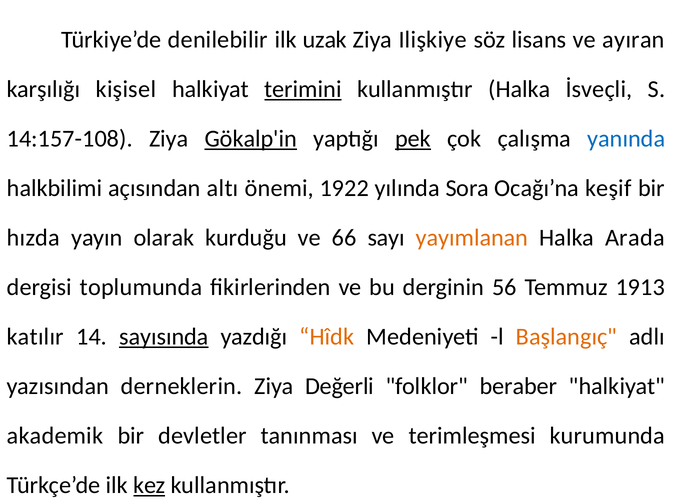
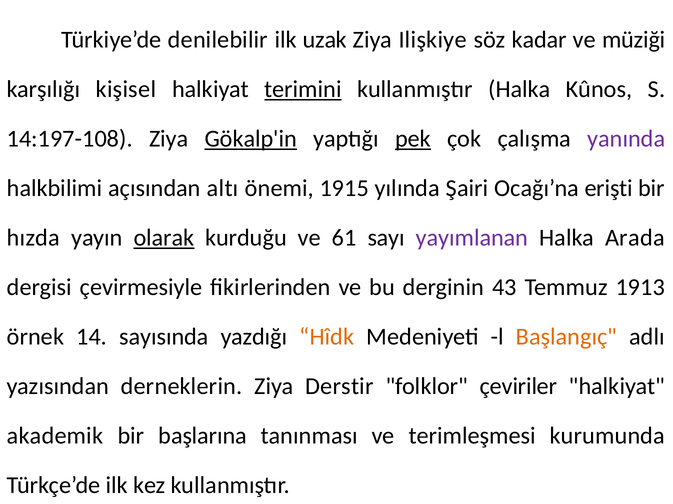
lisans: lisans -> kadar
ayıran: ayıran -> müziği
İsveçli: İsveçli -> Kûnos
14:157-108: 14:157-108 -> 14:197-108
yanında colour: blue -> purple
1922: 1922 -> 1915
Sora: Sora -> Şairi
keşif: keşif -> erişti
olarak underline: none -> present
66: 66 -> 61
yayımlanan colour: orange -> purple
toplumunda: toplumunda -> çevirmesiyle
56: 56 -> 43
katılır: katılır -> örnek
sayısında underline: present -> none
Değerli: Değerli -> Derstir
beraber: beraber -> çeviriler
devletler: devletler -> başlarına
kez underline: present -> none
